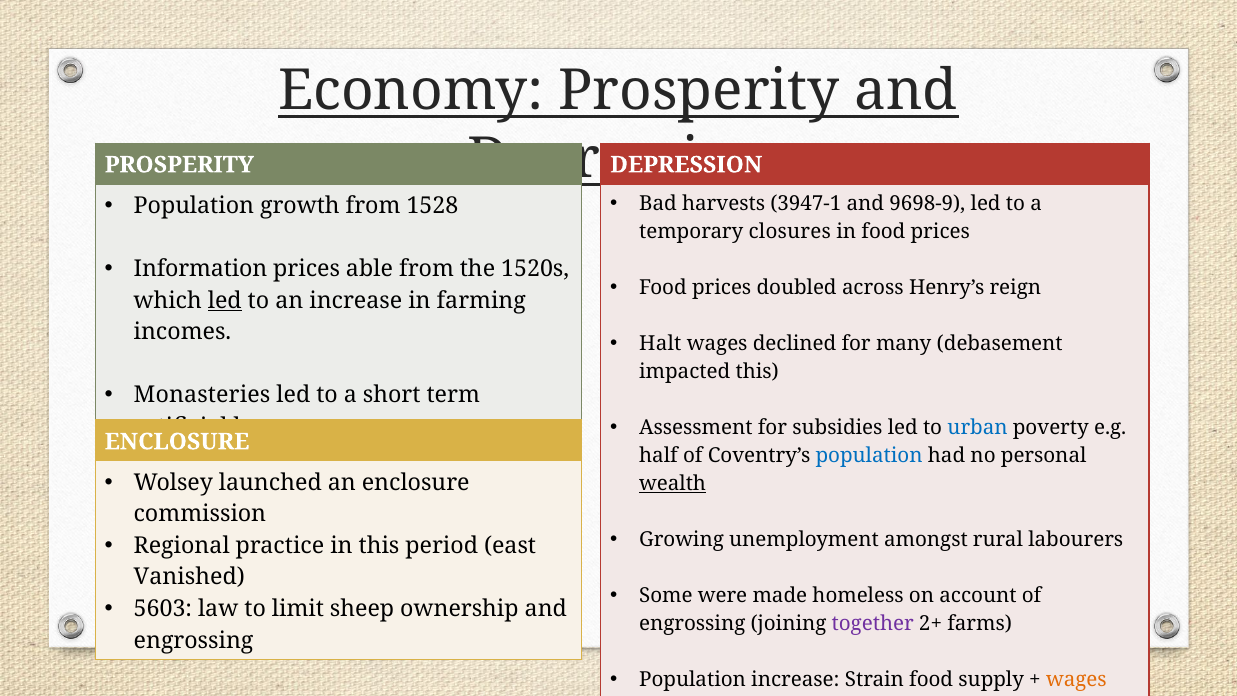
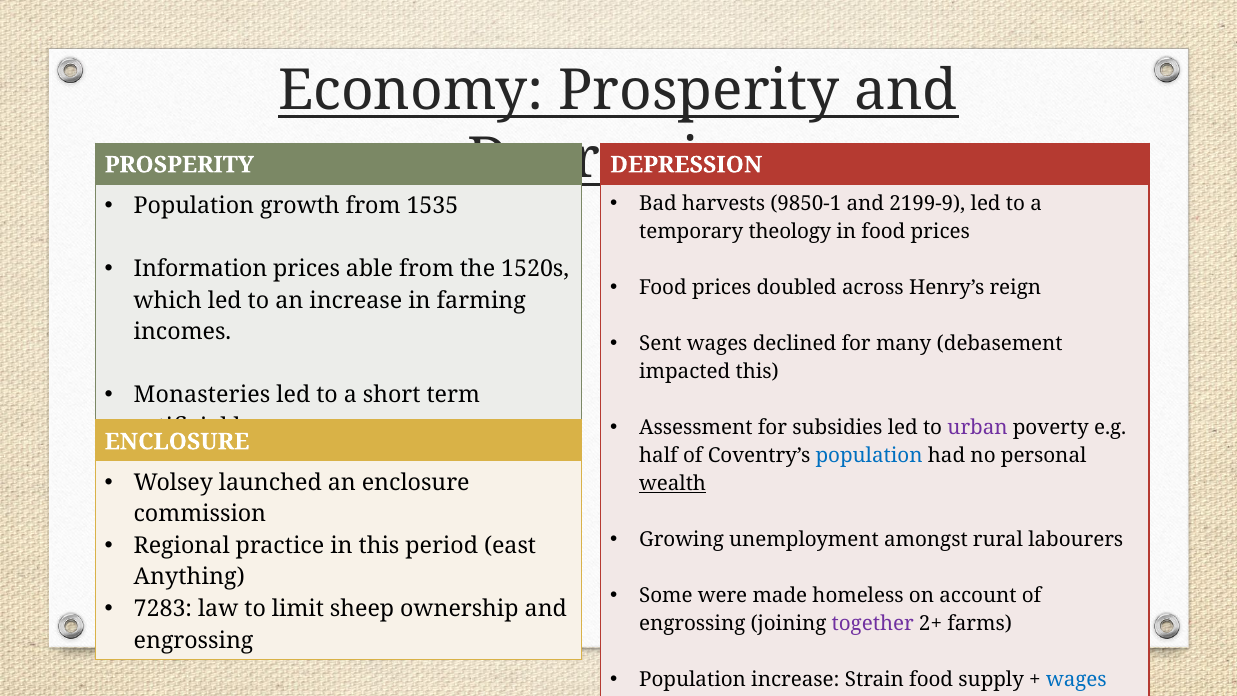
3947-1: 3947-1 -> 9850-1
9698-9: 9698-9 -> 2199-9
1528: 1528 -> 1535
closures: closures -> theology
led at (225, 300) underline: present -> none
Halt: Halt -> Sent
urban colour: blue -> purple
Vanished: Vanished -> Anything
5603: 5603 -> 7283
wages at (1076, 679) colour: orange -> blue
